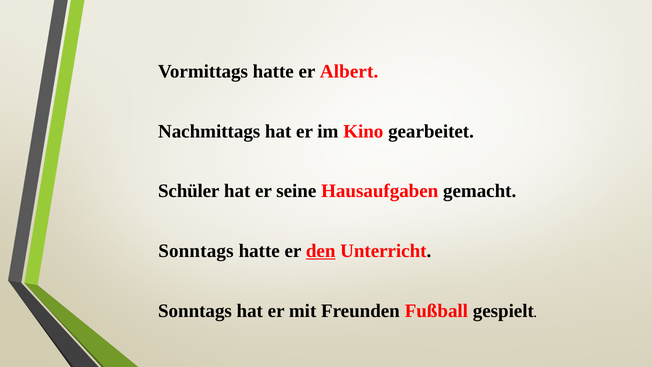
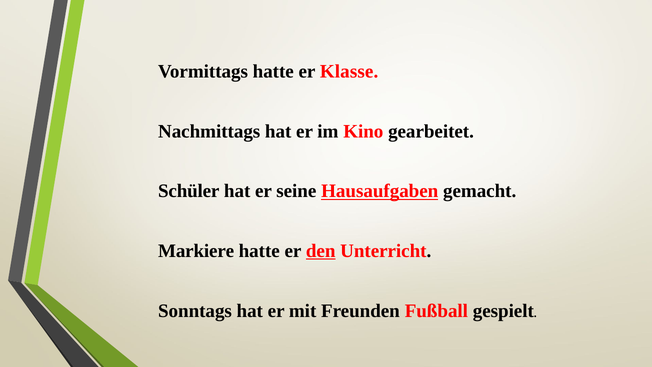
Albert: Albert -> Klasse
Hausaufgaben underline: none -> present
Sonntags at (196, 251): Sonntags -> Markiere
